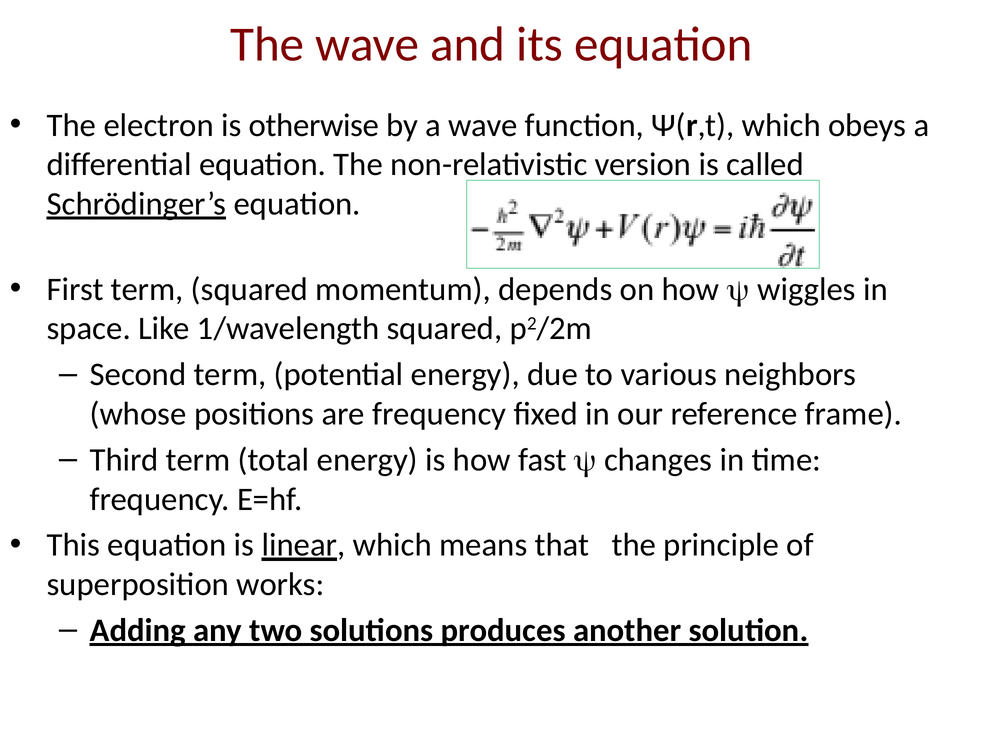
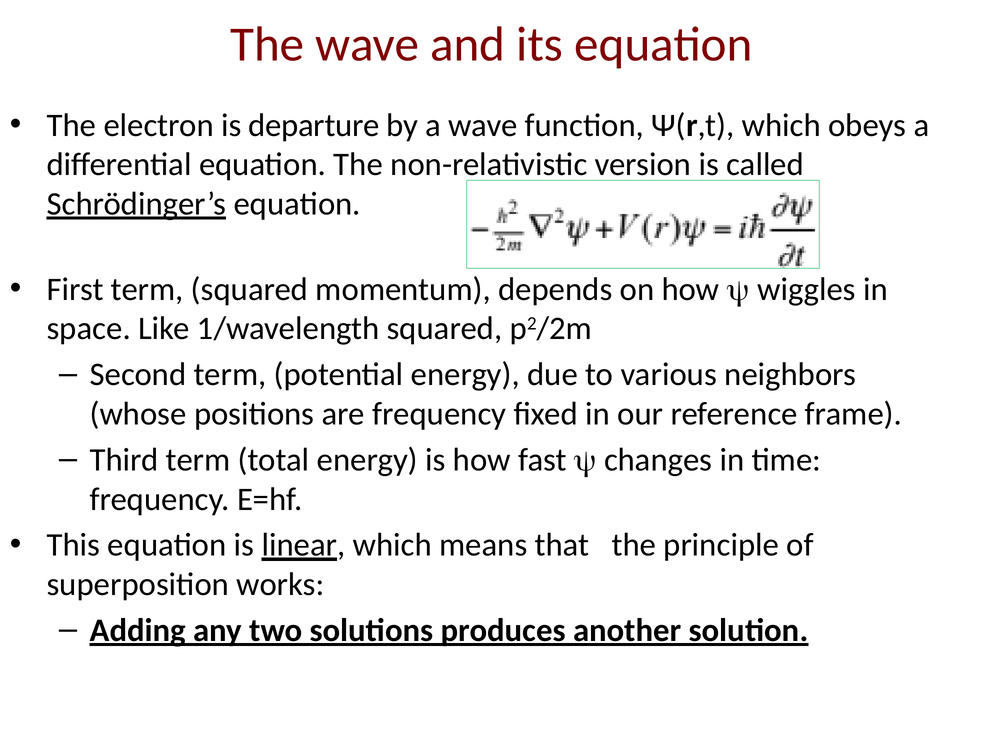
otherwise: otherwise -> departure
